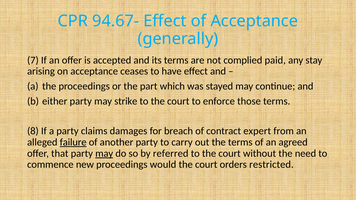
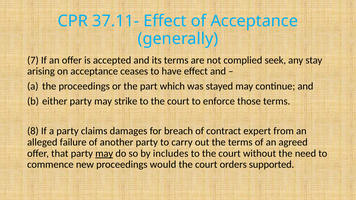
94.67-: 94.67- -> 37.11-
paid: paid -> seek
failure underline: present -> none
referred: referred -> includes
restricted: restricted -> supported
